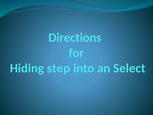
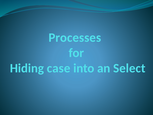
Directions: Directions -> Processes
step: step -> case
